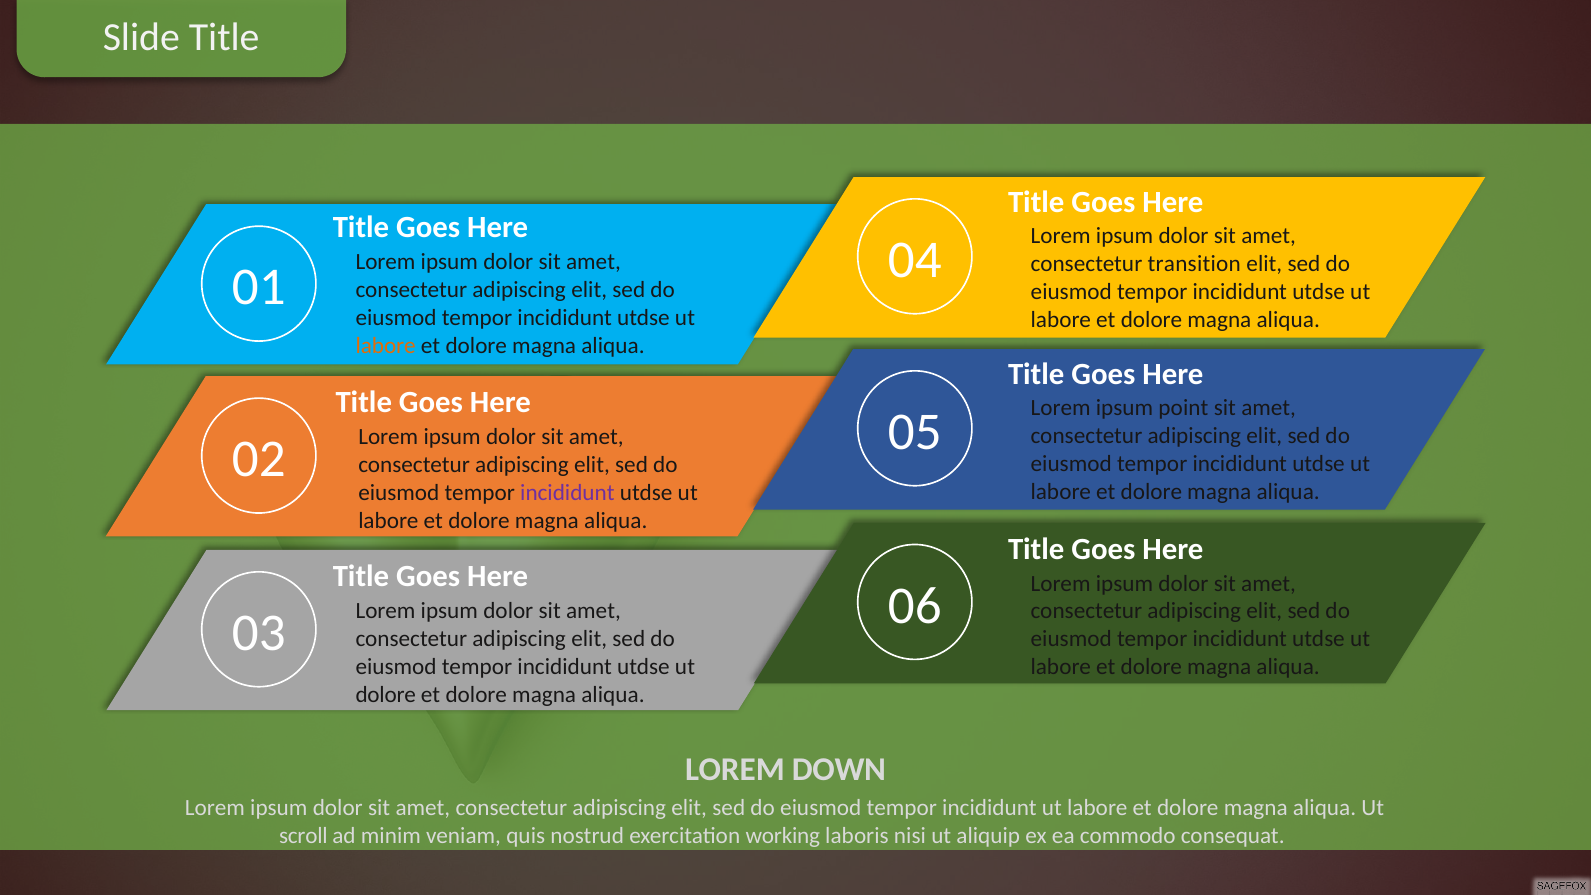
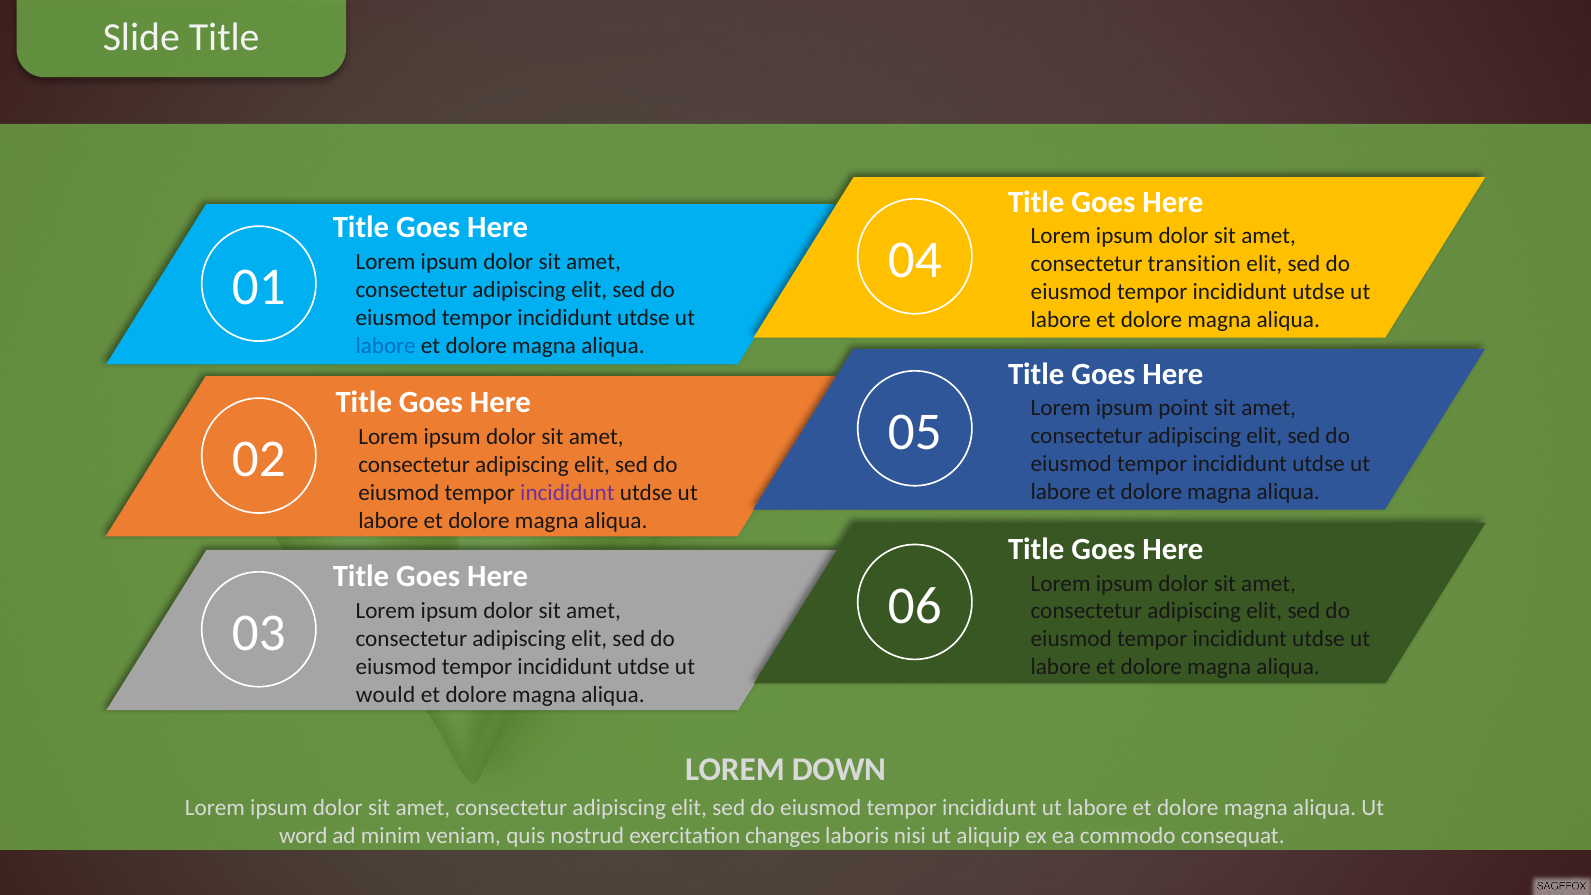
labore at (386, 346) colour: orange -> blue
dolore at (386, 694): dolore -> would
scroll: scroll -> word
working: working -> changes
